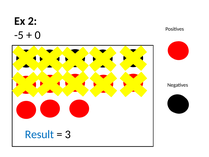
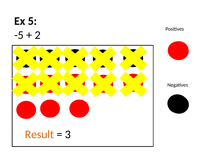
2: 2 -> 5
0: 0 -> 2
Result colour: blue -> orange
